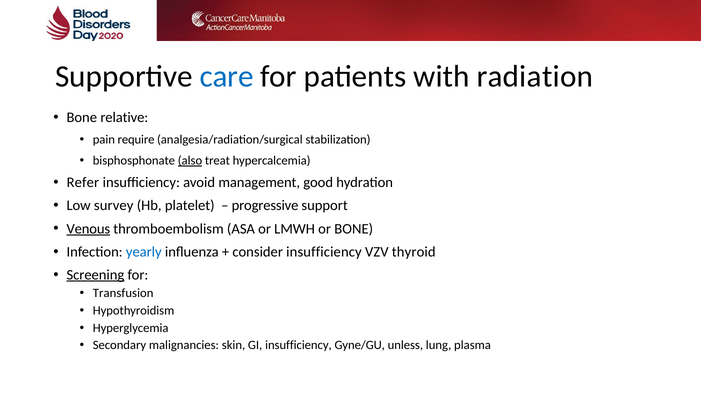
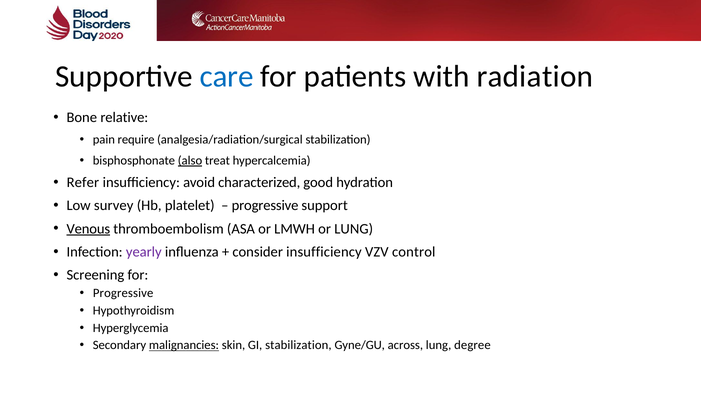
management: management -> characterized
or BONE: BONE -> LUNG
yearly colour: blue -> purple
thyroid: thyroid -> control
Screening underline: present -> none
Transfusion at (123, 294): Transfusion -> Progressive
malignancies underline: none -> present
GI insufficiency: insufficiency -> stabilization
unless: unless -> across
plasma: plasma -> degree
